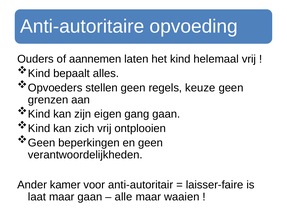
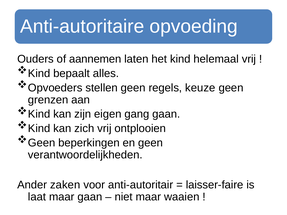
kamer: kamer -> zaken
alle: alle -> niet
